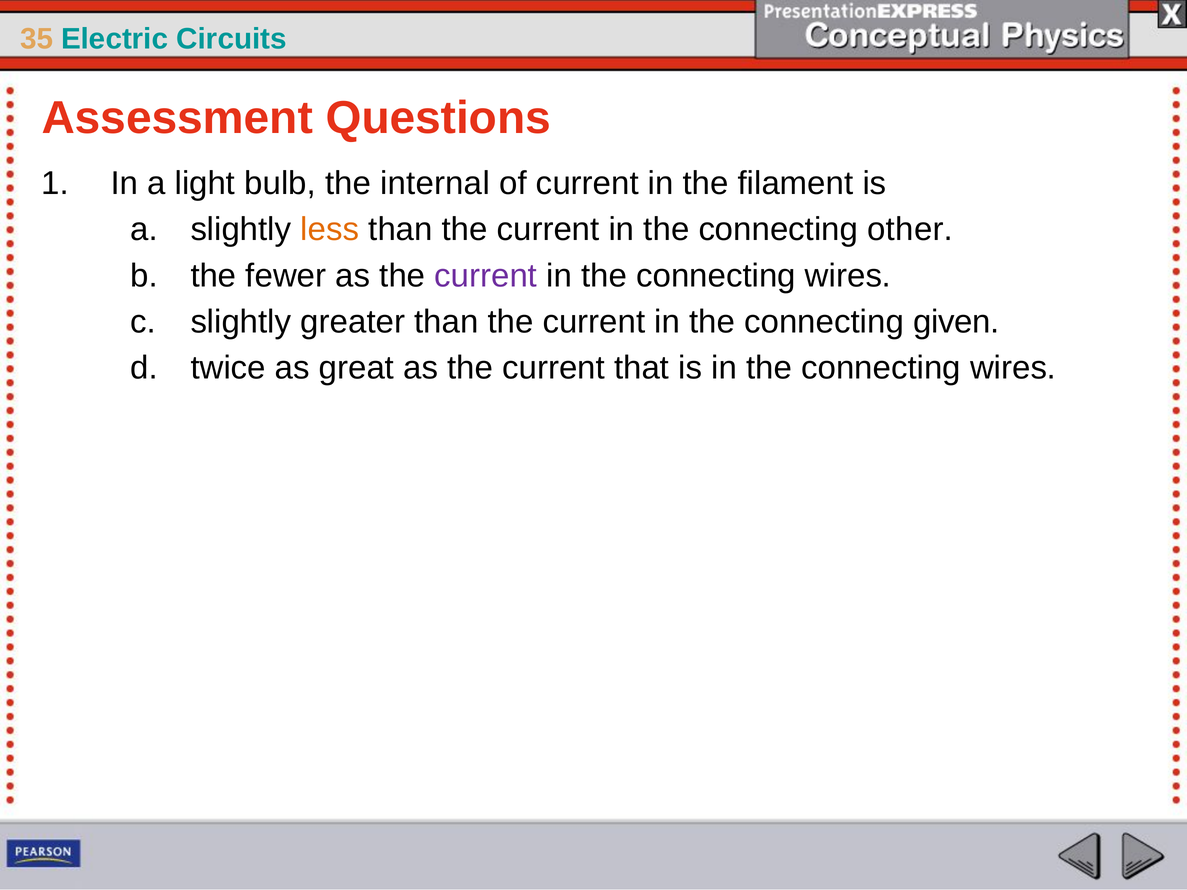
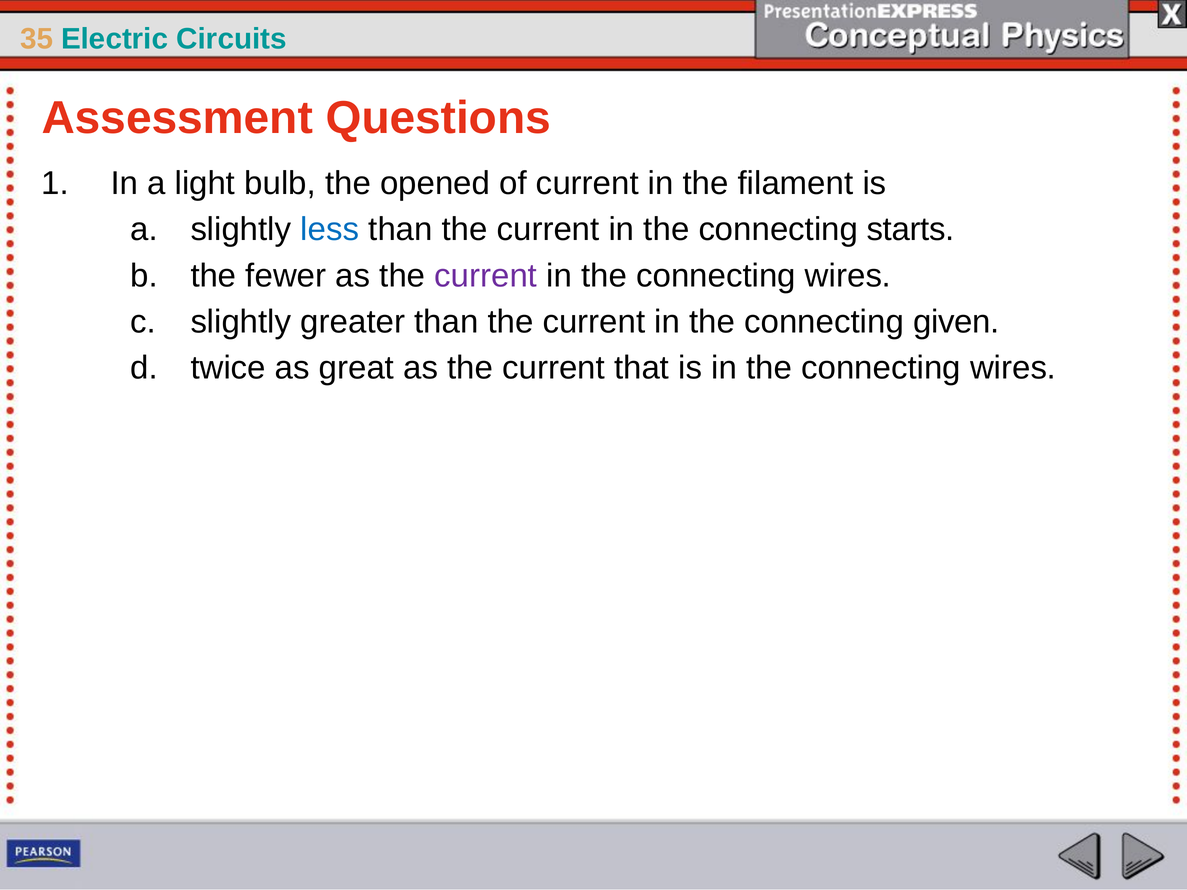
internal: internal -> opened
less colour: orange -> blue
other: other -> starts
